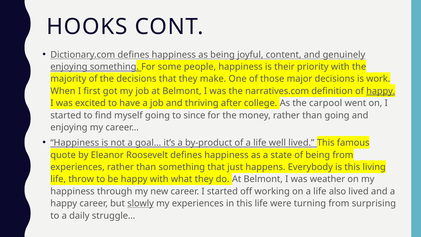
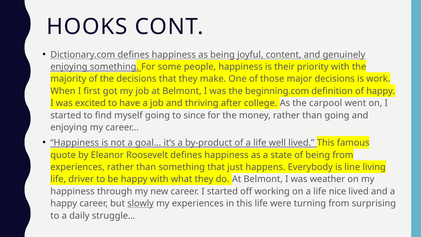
narratives.com: narratives.com -> beginning.com
happy at (381, 91) underline: present -> none
is this: this -> line
throw: throw -> driver
also: also -> nice
